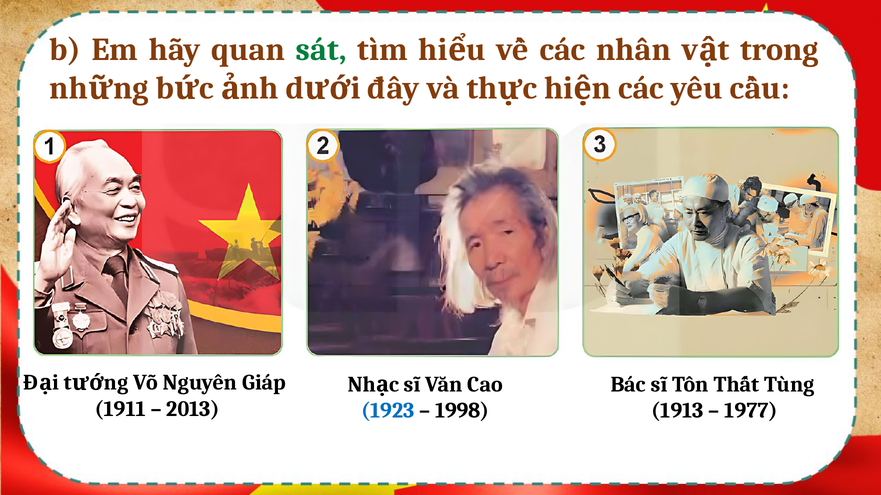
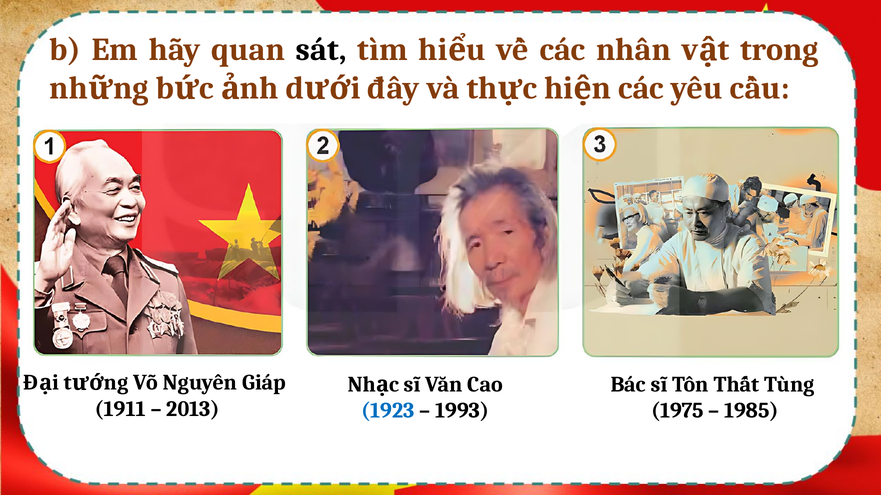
sát colour: green -> black
1998: 1998 -> 1993
1913: 1913 -> 1975
1977: 1977 -> 1985
